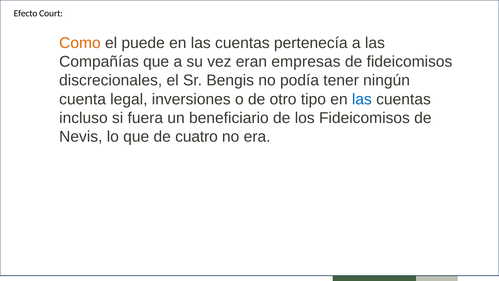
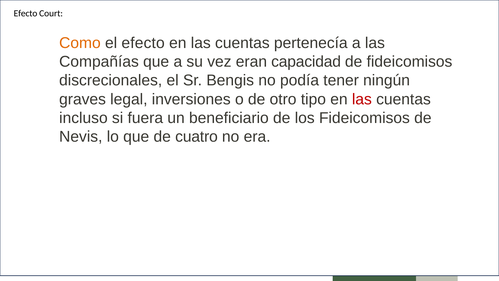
el puede: puede -> efecto
empresas: empresas -> capacidad
cuenta: cuenta -> graves
las at (362, 99) colour: blue -> red
